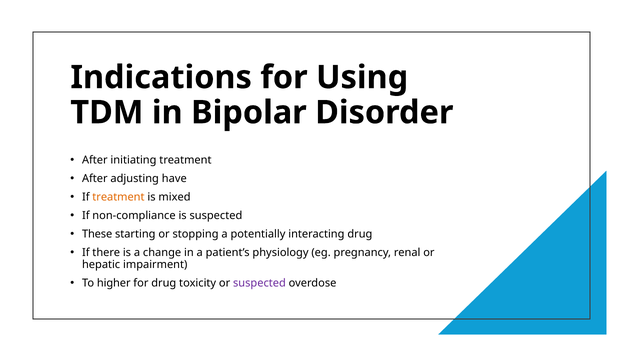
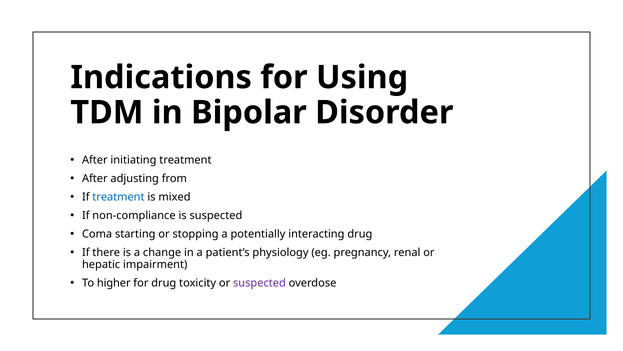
have: have -> from
treatment at (118, 197) colour: orange -> blue
These: These -> Coma
